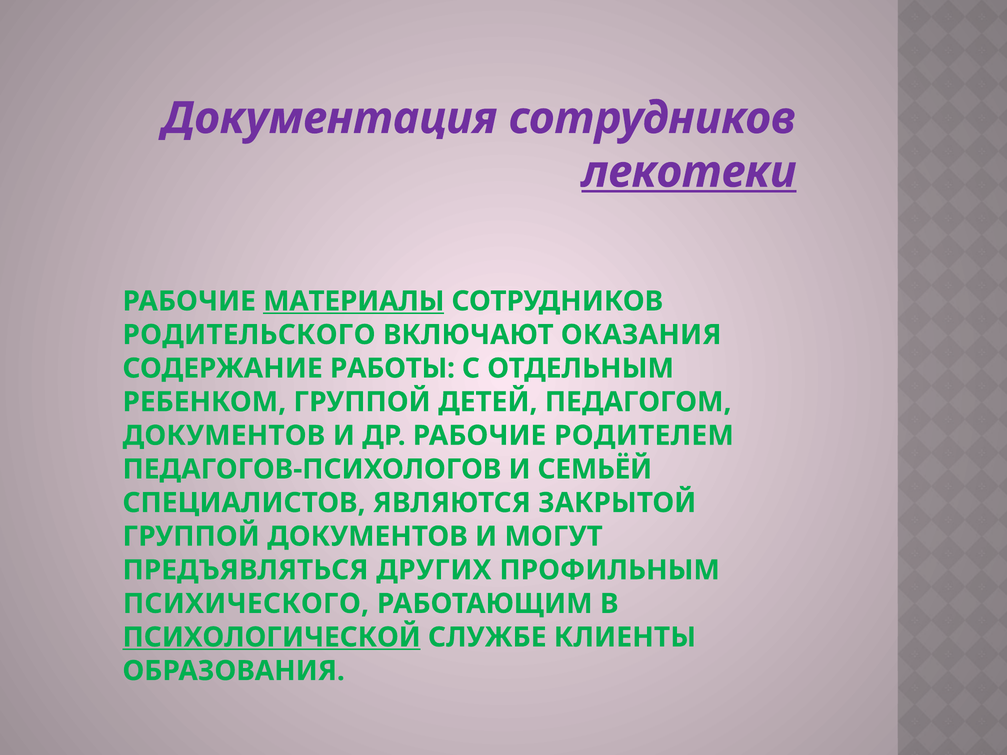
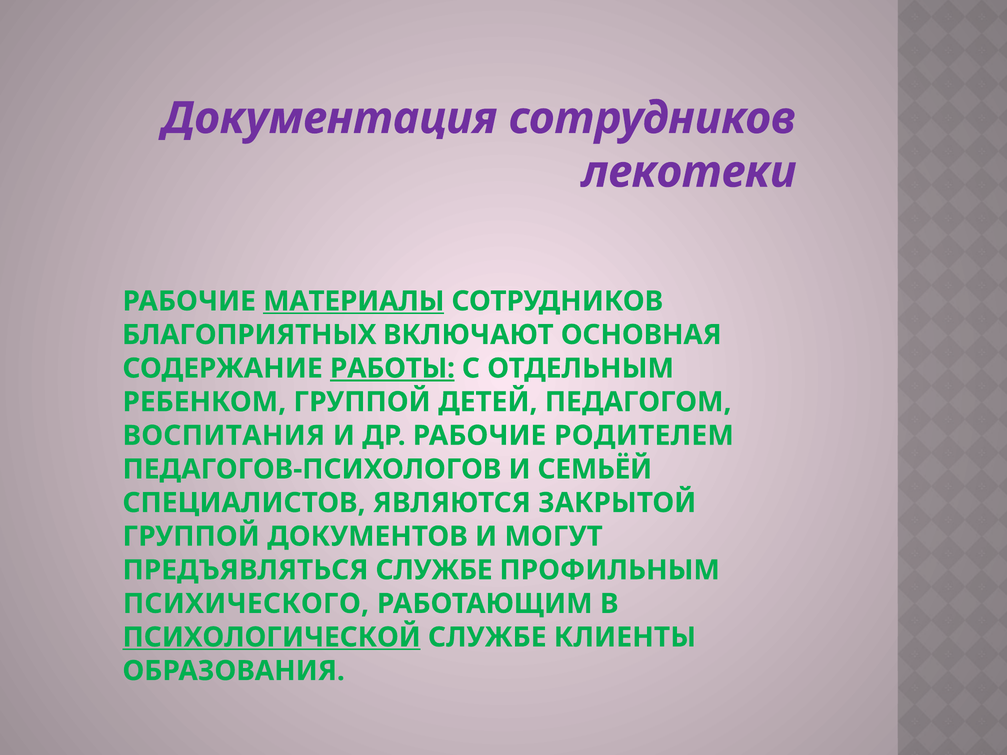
лекотеки underline: present -> none
РОДИТЕЛЬСКОГО: РОДИТЕЛЬСКОГО -> БЛАГОПРИЯТНЫХ
ОКАЗАНИЯ: ОКАЗАНИЯ -> ОСНОВНАЯ
РАБОТЫ underline: none -> present
ДОКУМЕНТОВ at (224, 436): ДОКУМЕНТОВ -> ВОСПИТАНИЯ
ПРЕДЪЯВЛЯТЬСЯ ДРУГИХ: ДРУГИХ -> СЛУЖБЕ
